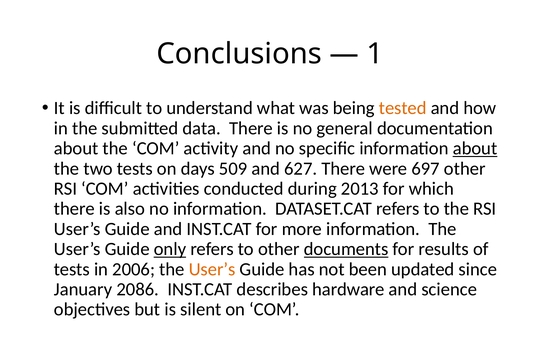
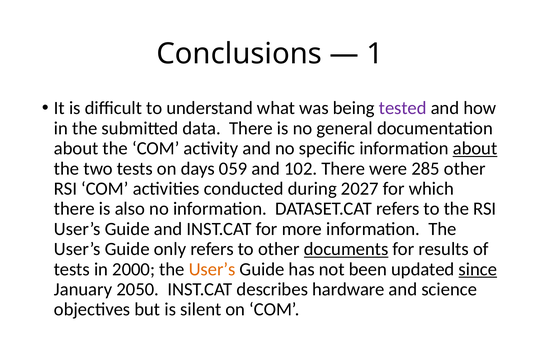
tested colour: orange -> purple
509: 509 -> 059
627: 627 -> 102
697: 697 -> 285
2013: 2013 -> 2027
only underline: present -> none
2006: 2006 -> 2000
since underline: none -> present
2086: 2086 -> 2050
